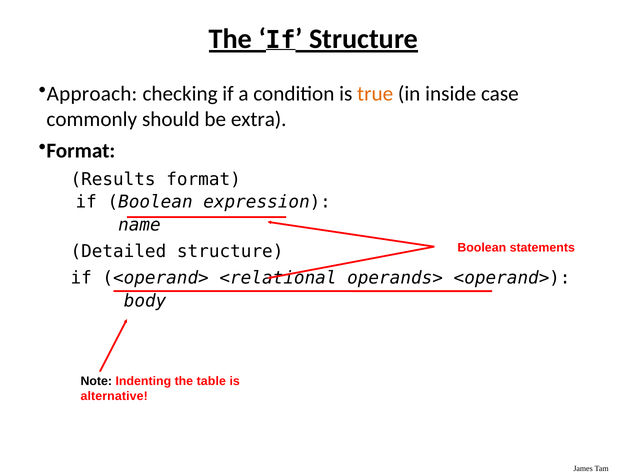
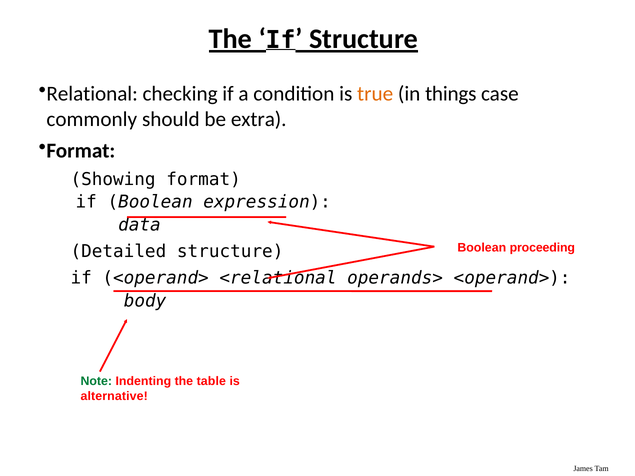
Approach: Approach -> Relational
inside: inside -> things
Results: Results -> Showing
name: name -> data
statements: statements -> proceeding
Note colour: black -> green
